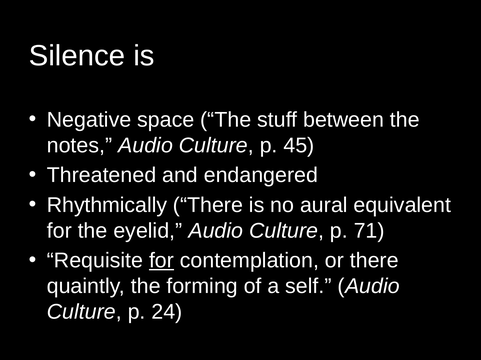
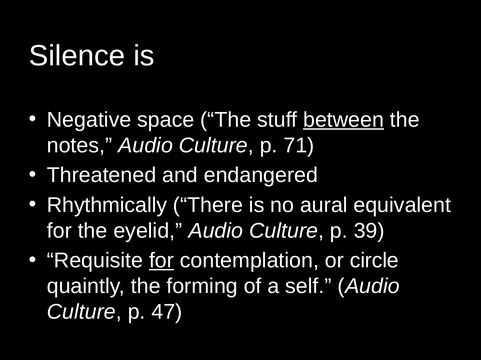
between underline: none -> present
45: 45 -> 71
71: 71 -> 39
or there: there -> circle
24: 24 -> 47
